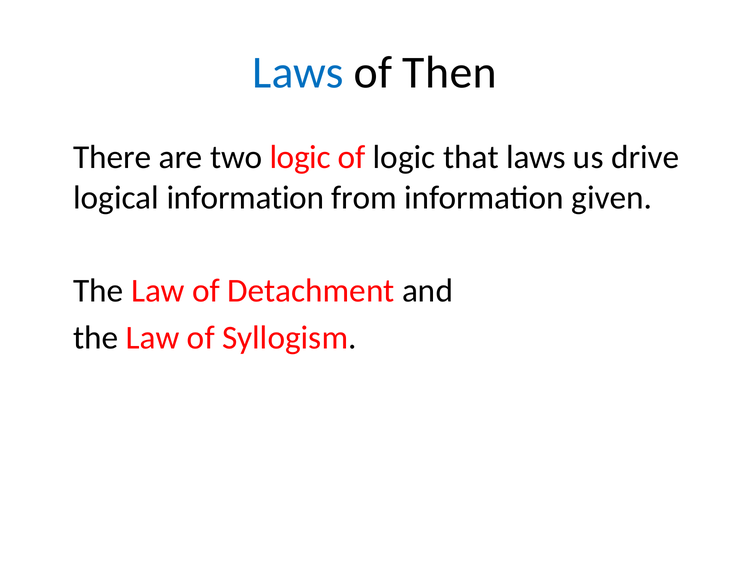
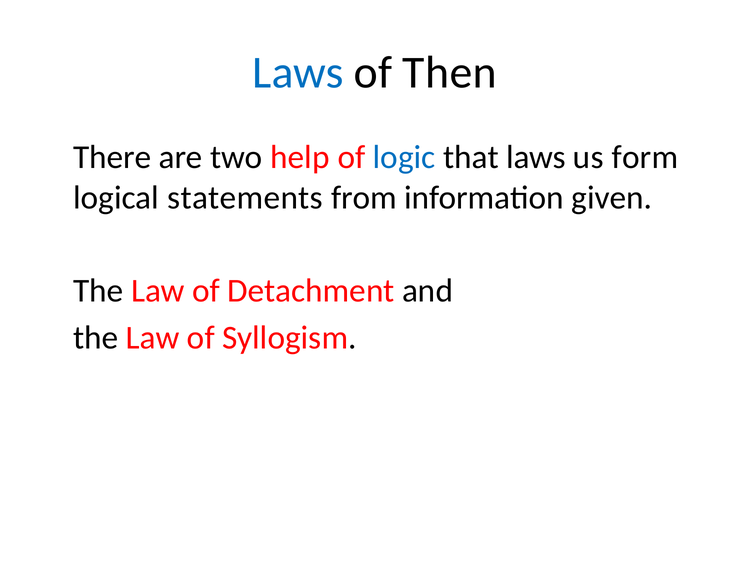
two logic: logic -> help
logic at (404, 157) colour: black -> blue
drive: drive -> form
logical information: information -> statements
